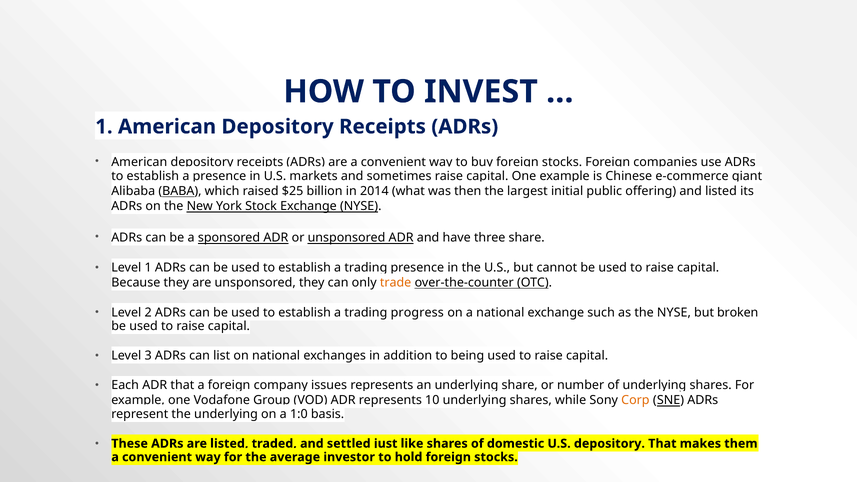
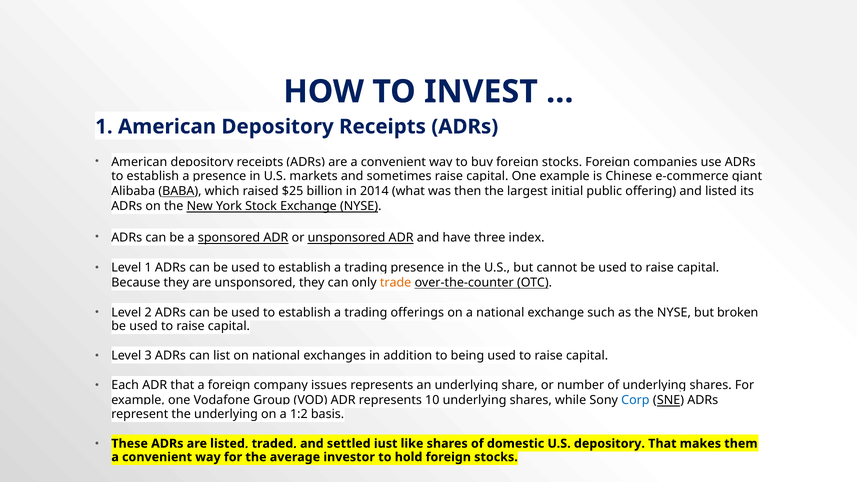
three share: share -> index
progress: progress -> offerings
Corp colour: orange -> blue
1:0: 1:0 -> 1:2
